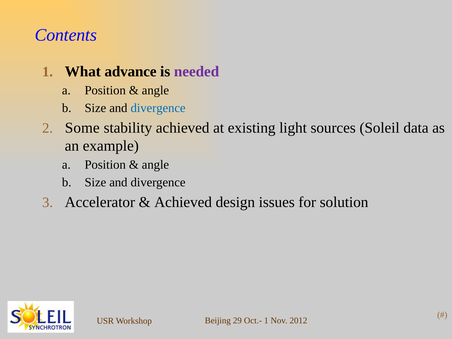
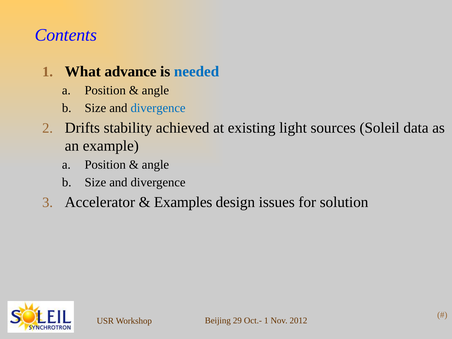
needed colour: purple -> blue
Some: Some -> Drifts
Achieved at (183, 202): Achieved -> Examples
